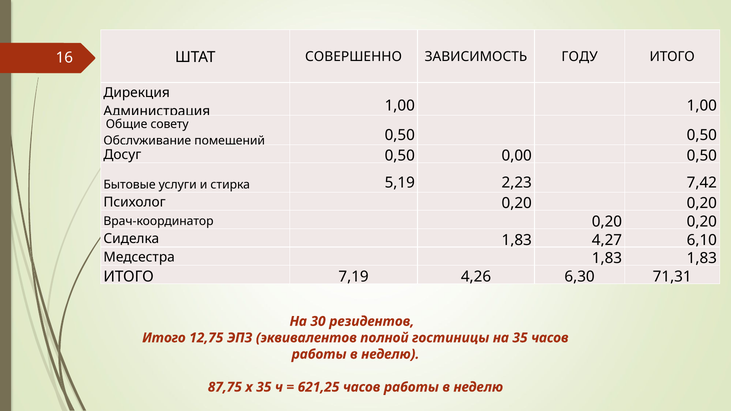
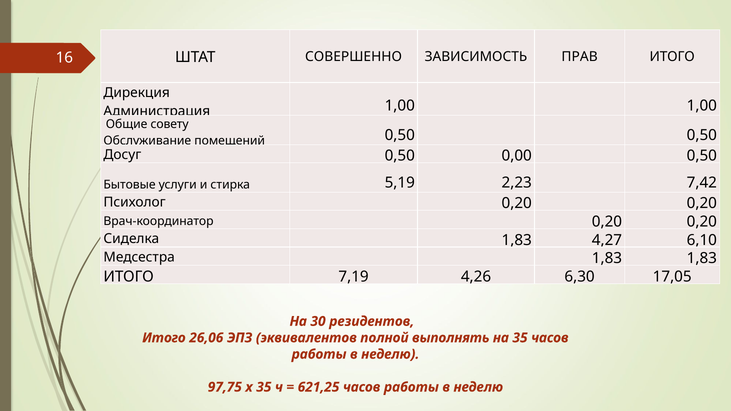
ГОДУ: ГОДУ -> ПРАВ
71,31: 71,31 -> 17,05
12,75: 12,75 -> 26,06
гостиницы: гостиницы -> выполнять
87,75: 87,75 -> 97,75
